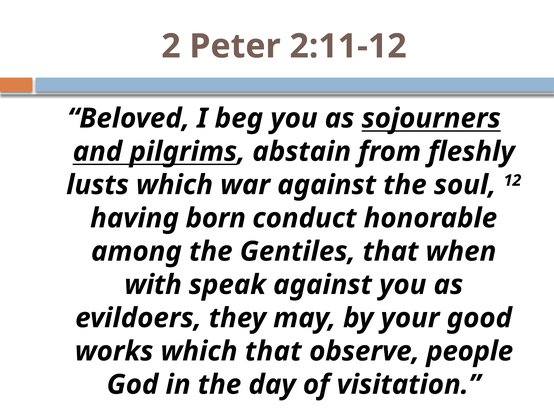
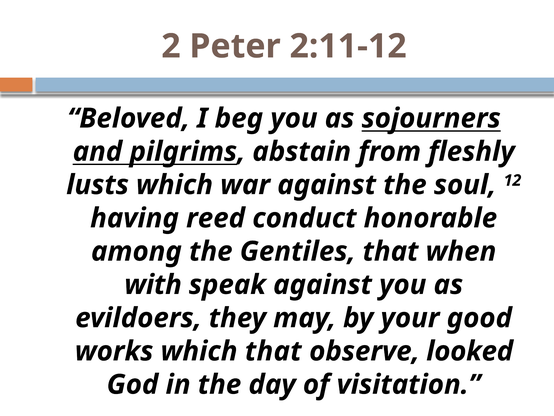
born: born -> reed
people: people -> looked
